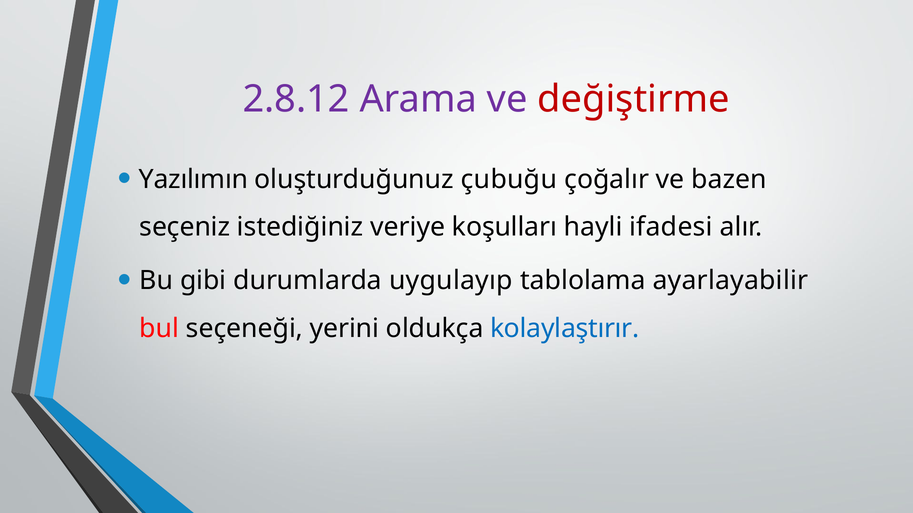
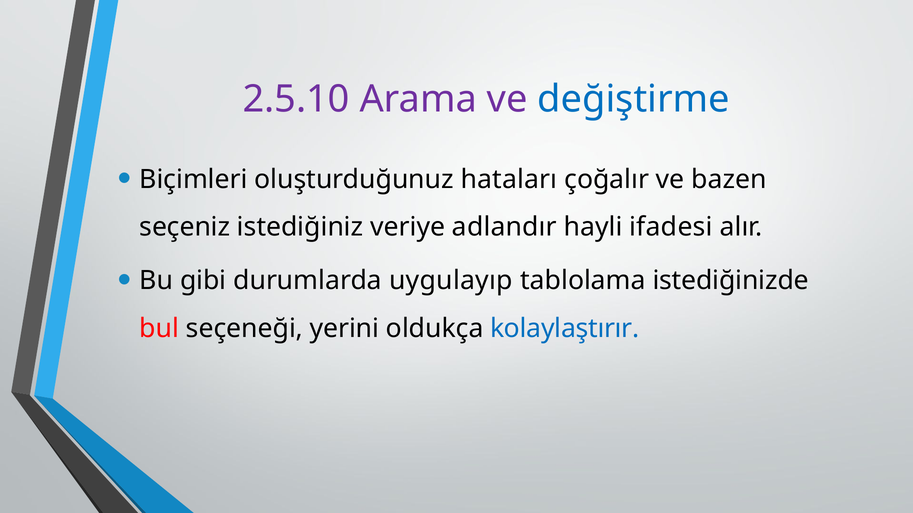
2.8.12: 2.8.12 -> 2.5.10
değiştirme colour: red -> blue
Yazılımın: Yazılımın -> Biçimleri
çubuğu: çubuğu -> hataları
koşulları: koşulları -> adlandır
ayarlayabilir: ayarlayabilir -> istediğinizde
